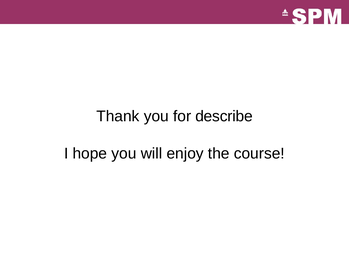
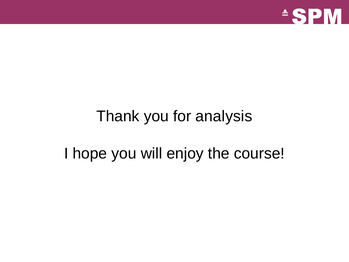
describe: describe -> analysis
